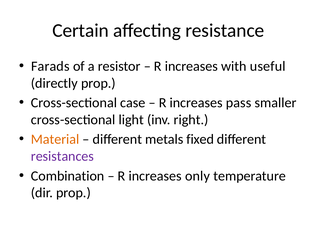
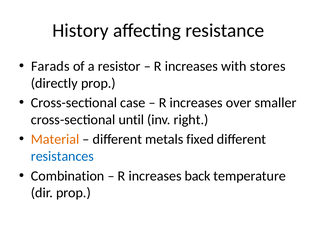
Certain: Certain -> History
useful: useful -> stores
pass: pass -> over
light: light -> until
resistances colour: purple -> blue
only: only -> back
